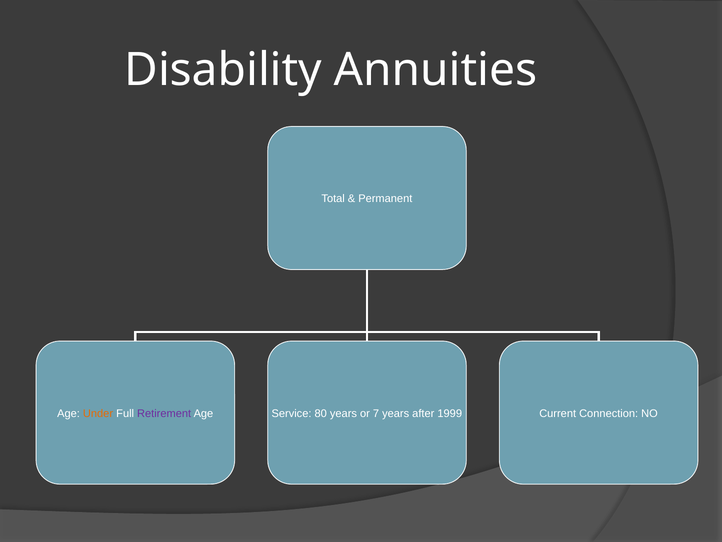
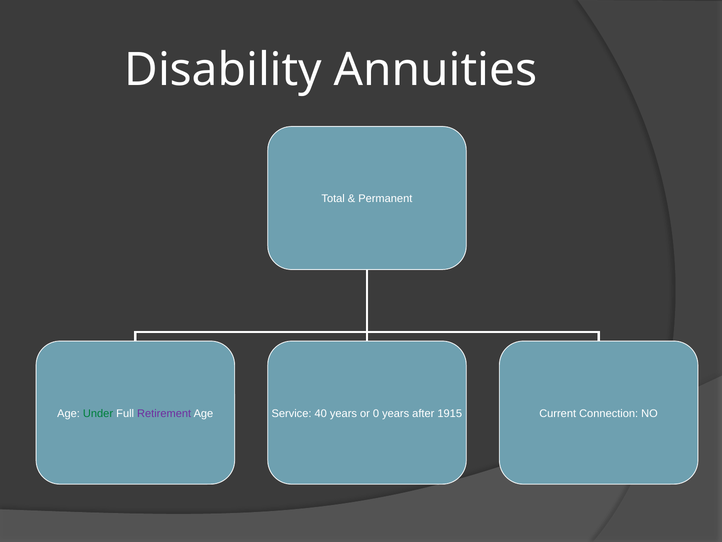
Under colour: orange -> green
80: 80 -> 40
7: 7 -> 0
1999: 1999 -> 1915
